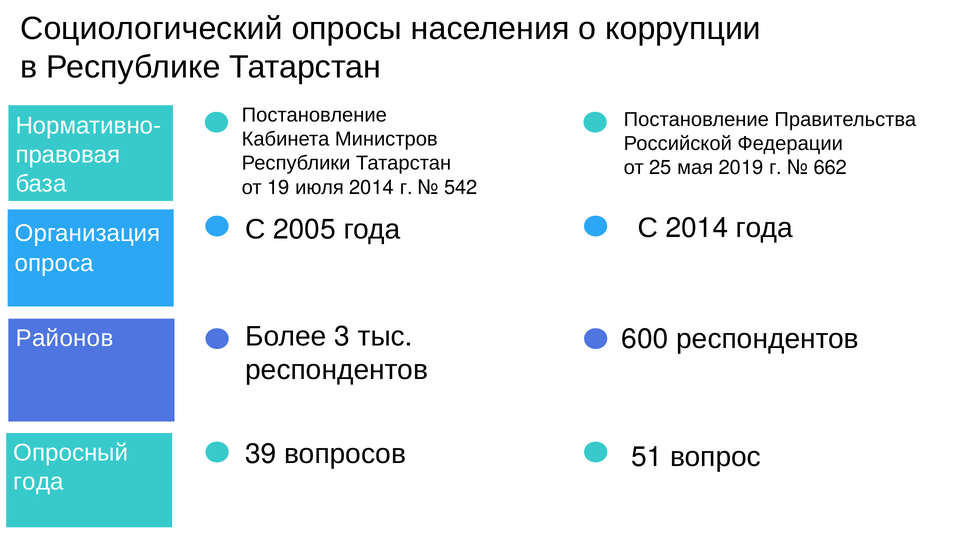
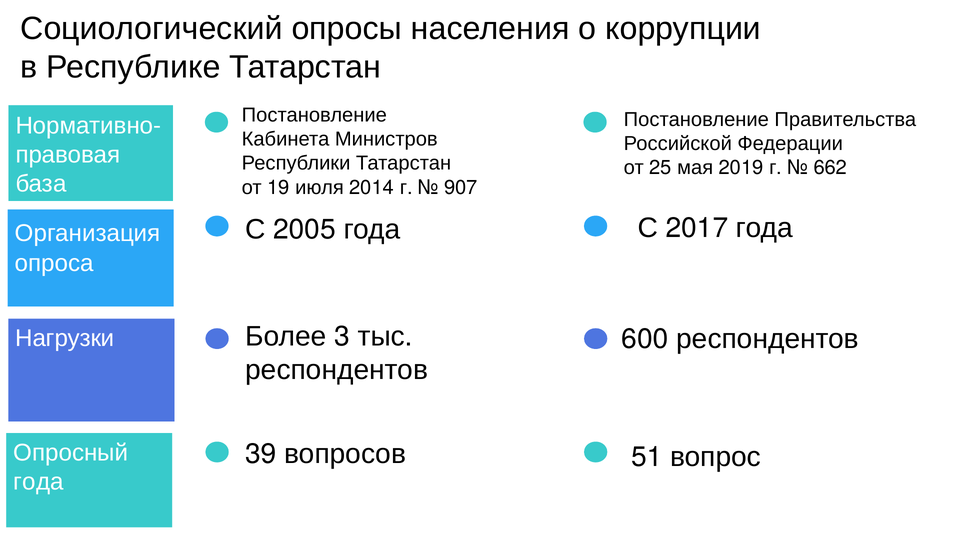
542: 542 -> 907
2014 at (697, 228): 2014 -> 2017
Районов: Районов -> Нагрузки
